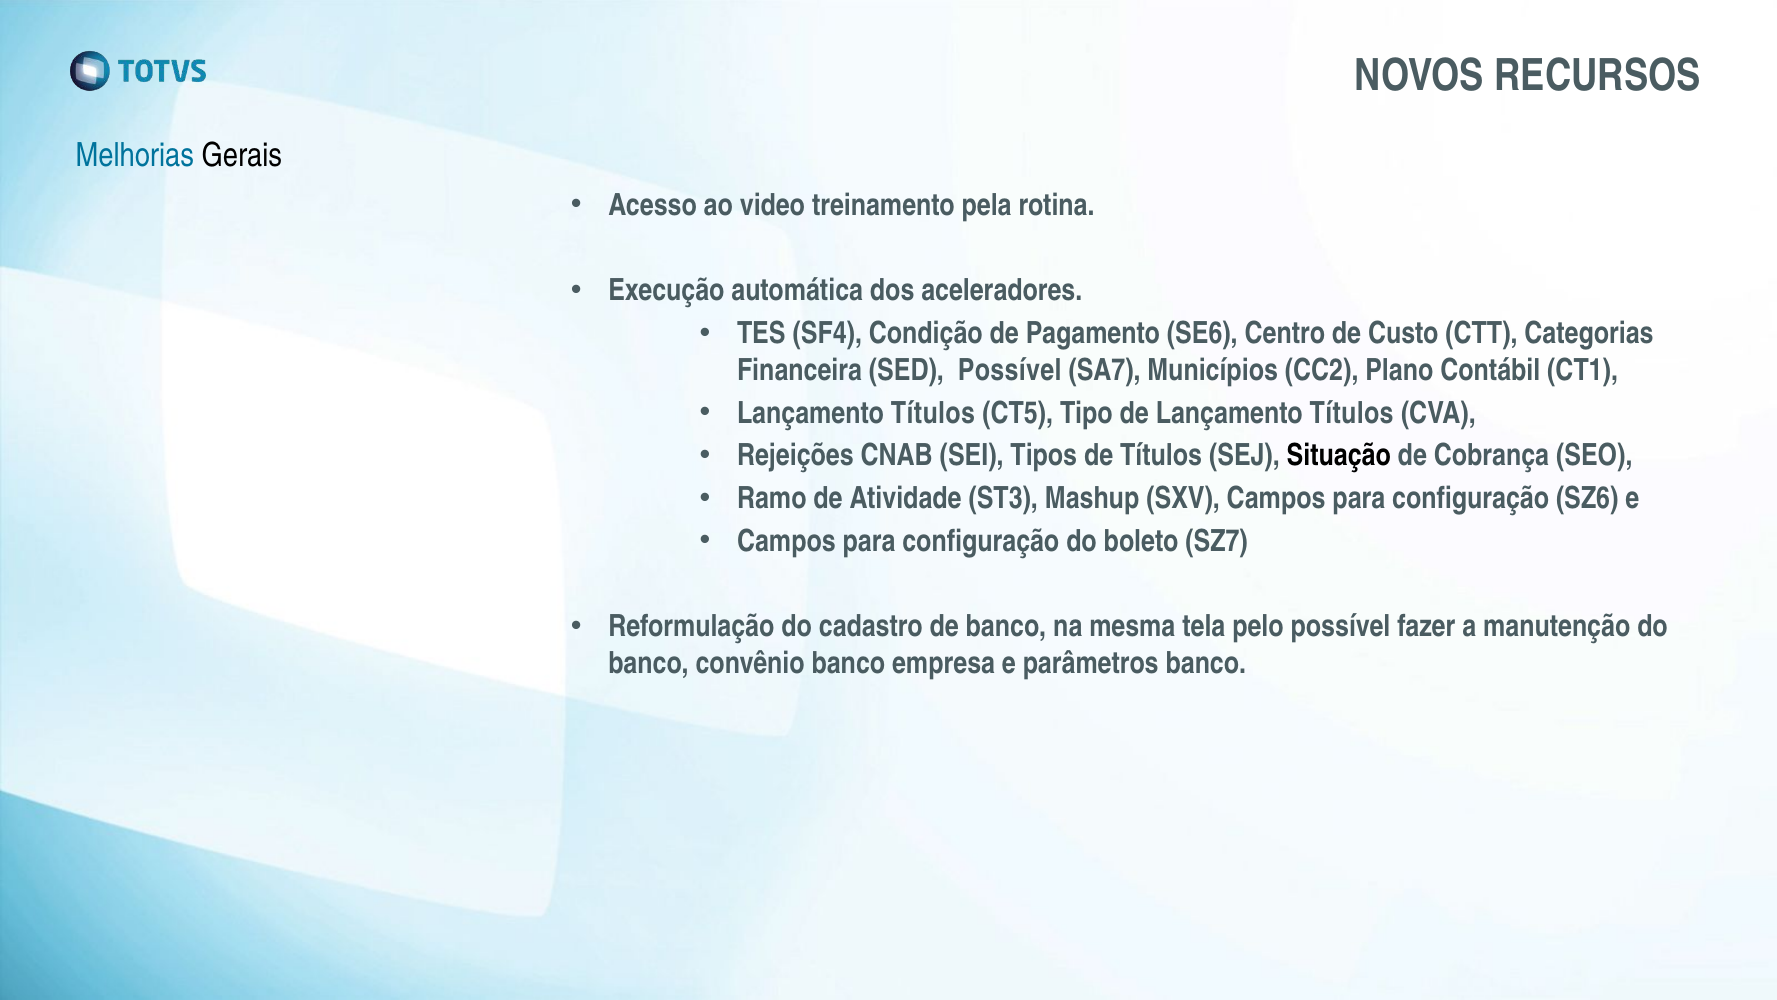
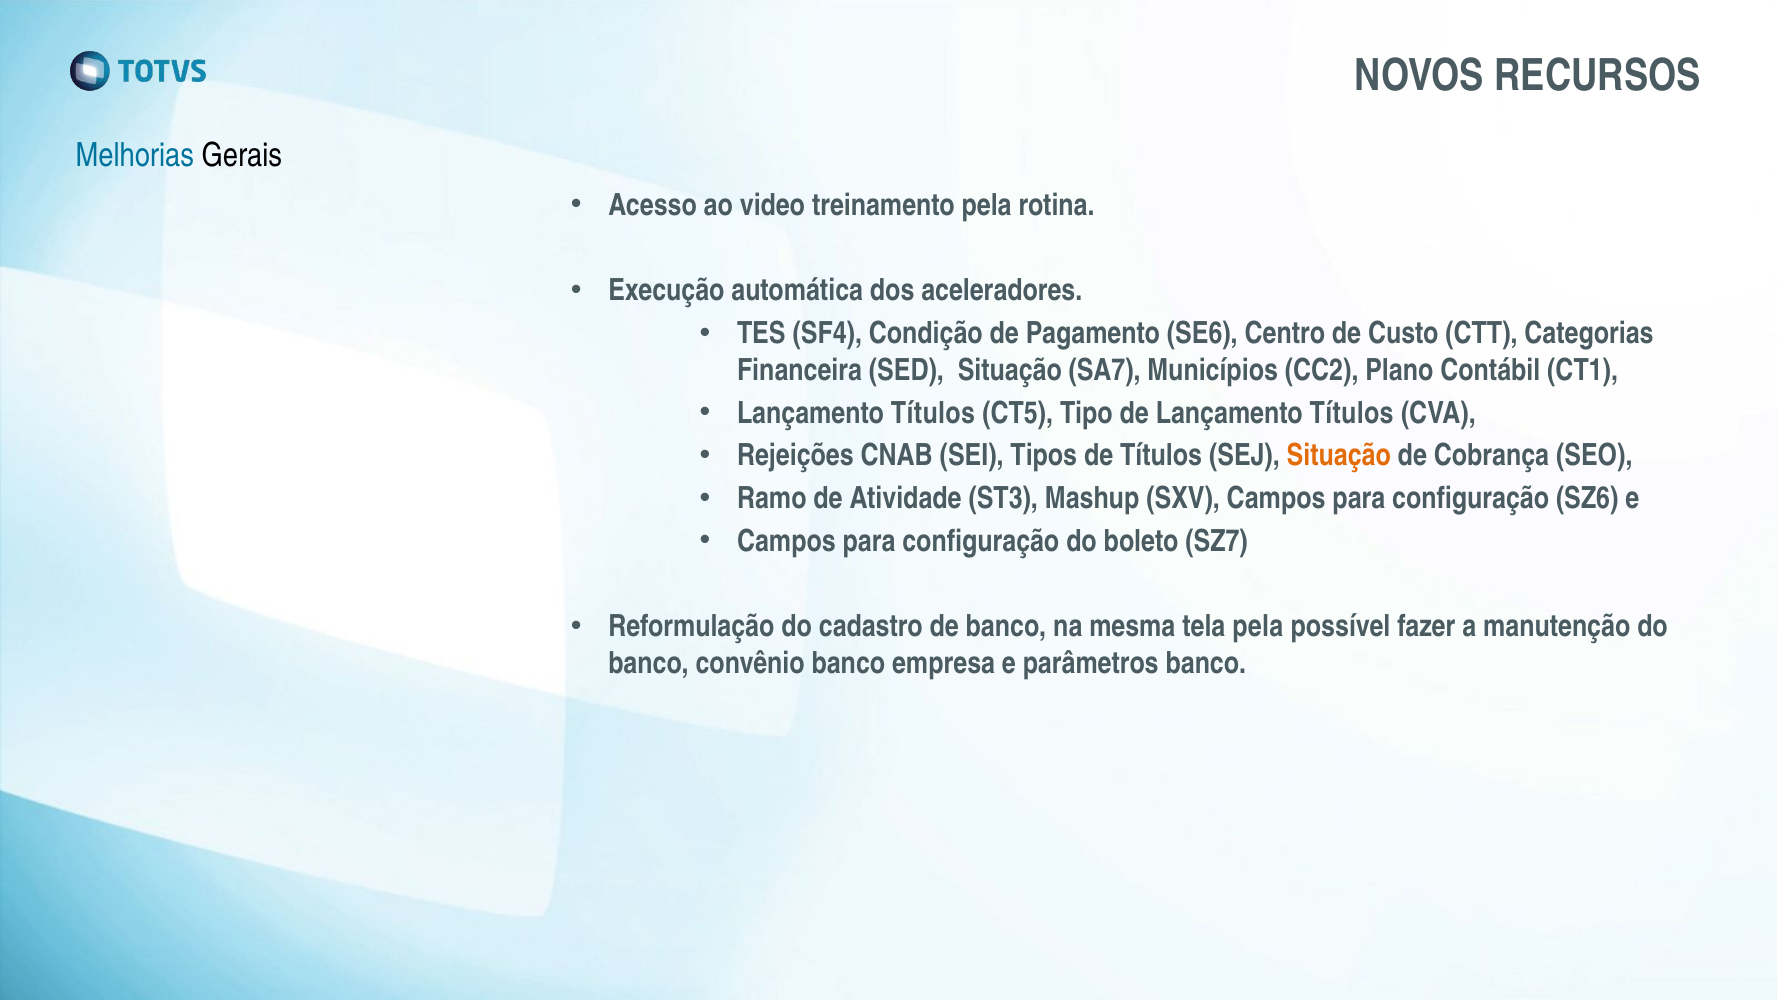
SED Possível: Possível -> Situação
Situação at (1339, 456) colour: black -> orange
tela pelo: pelo -> pela
